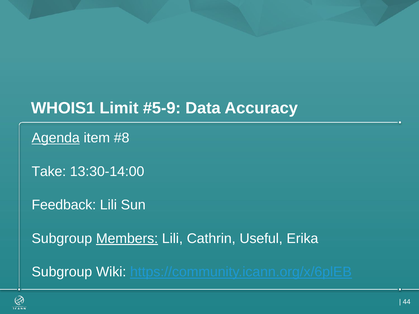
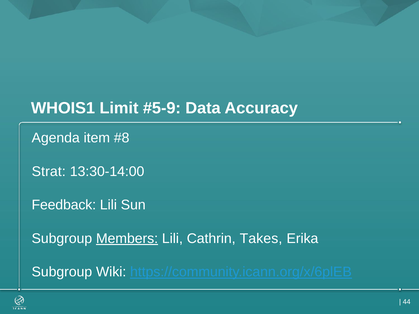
Agenda underline: present -> none
Take: Take -> Strat
Useful: Useful -> Takes
